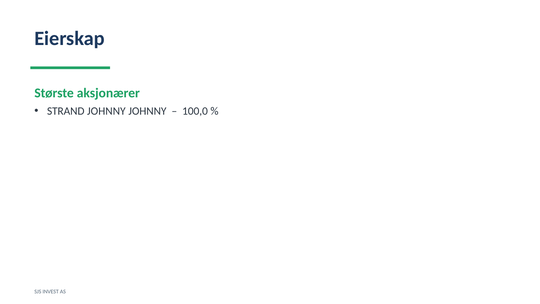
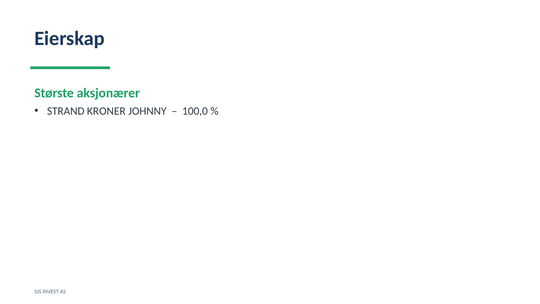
STRAND JOHNNY: JOHNNY -> KRONER
